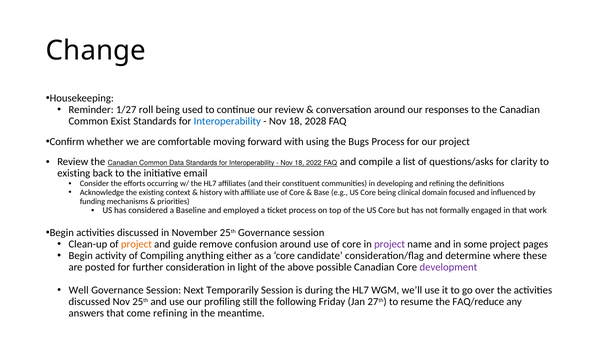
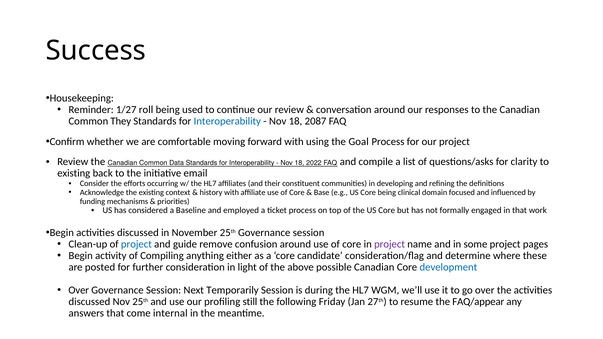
Change: Change -> Success
Exist: Exist -> They
2028: 2028 -> 2087
Bugs: Bugs -> Goal
project at (136, 244) colour: orange -> blue
development colour: purple -> blue
Well at (79, 290): Well -> Over
FAQ/reduce: FAQ/reduce -> FAQ/appear
come refining: refining -> internal
